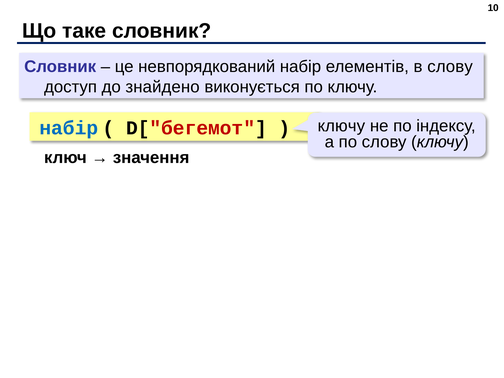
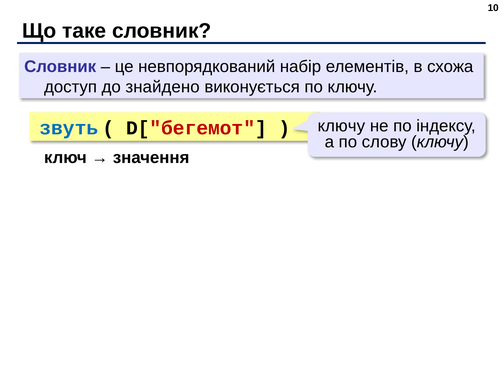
в слову: слову -> схожа
набір at (69, 128): набір -> звуть
